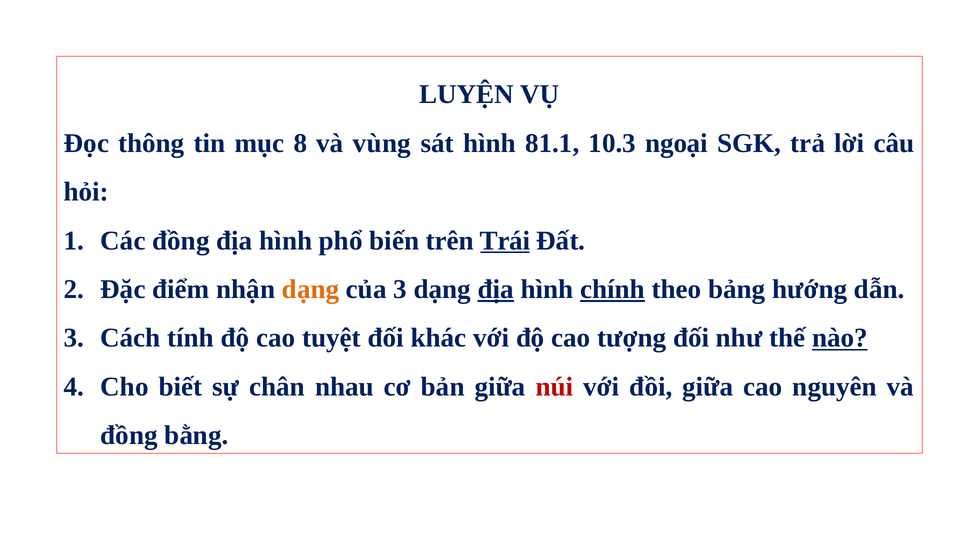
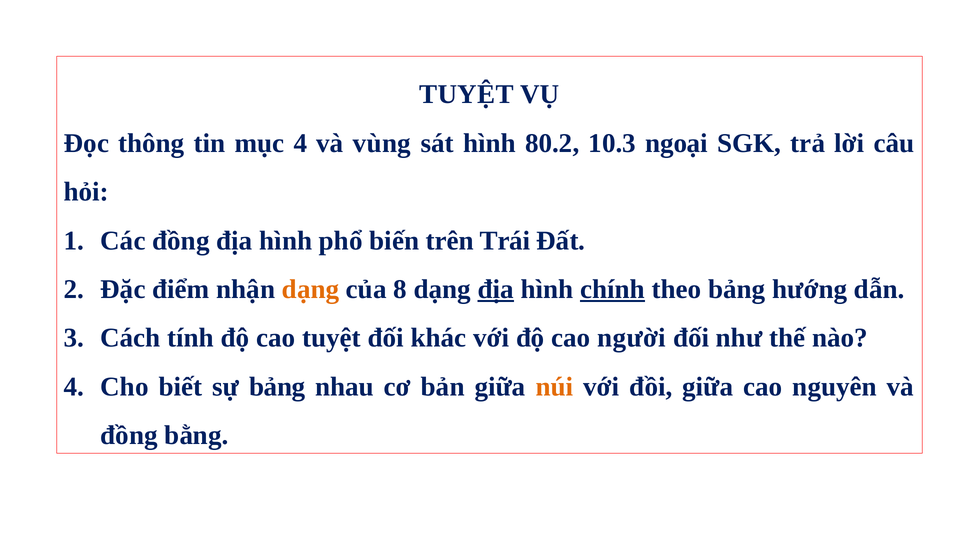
LUYỆN at (467, 95): LUYỆN -> TUYỆT
mục 8: 8 -> 4
81.1: 81.1 -> 80.2
Trái underline: present -> none
của 3: 3 -> 8
tượng: tượng -> người
nào underline: present -> none
sự chân: chân -> bảng
núi colour: red -> orange
